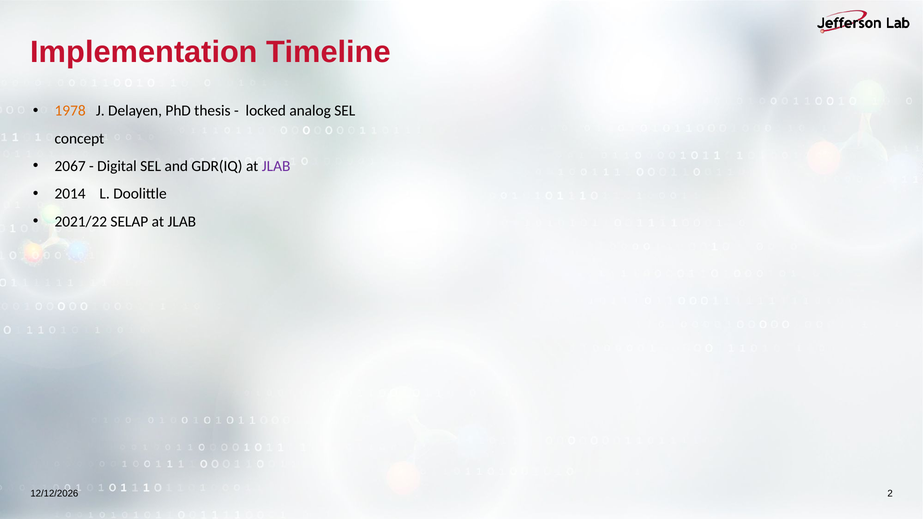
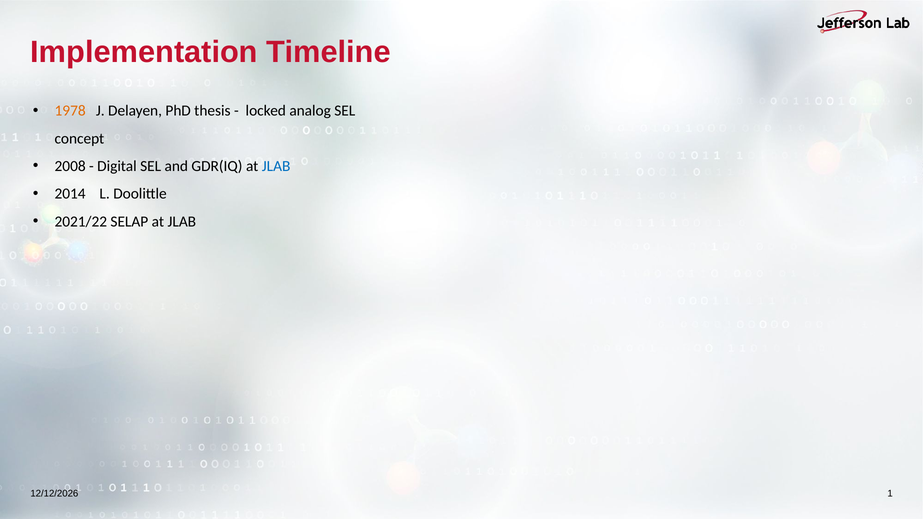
2067: 2067 -> 2008
JLAB at (276, 166) colour: purple -> blue
2: 2 -> 1
